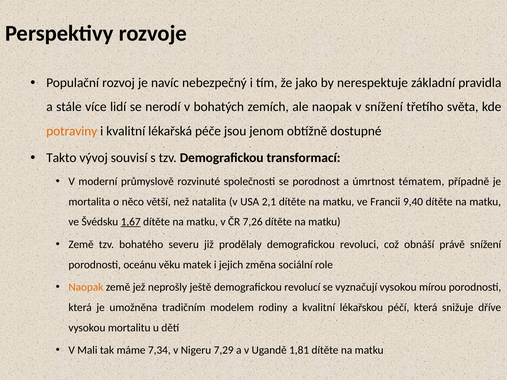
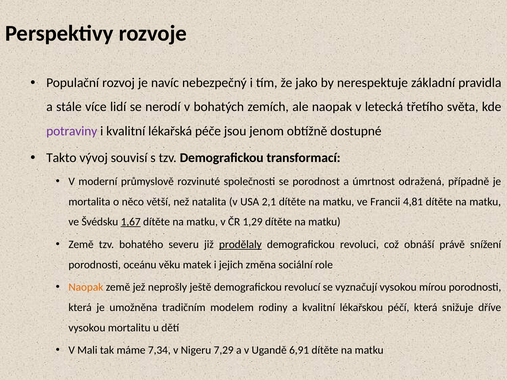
v snížení: snížení -> letecká
potraviny colour: orange -> purple
tématem: tématem -> odražená
9,40: 9,40 -> 4,81
7,26: 7,26 -> 1,29
prodělaly underline: none -> present
1,81: 1,81 -> 6,91
